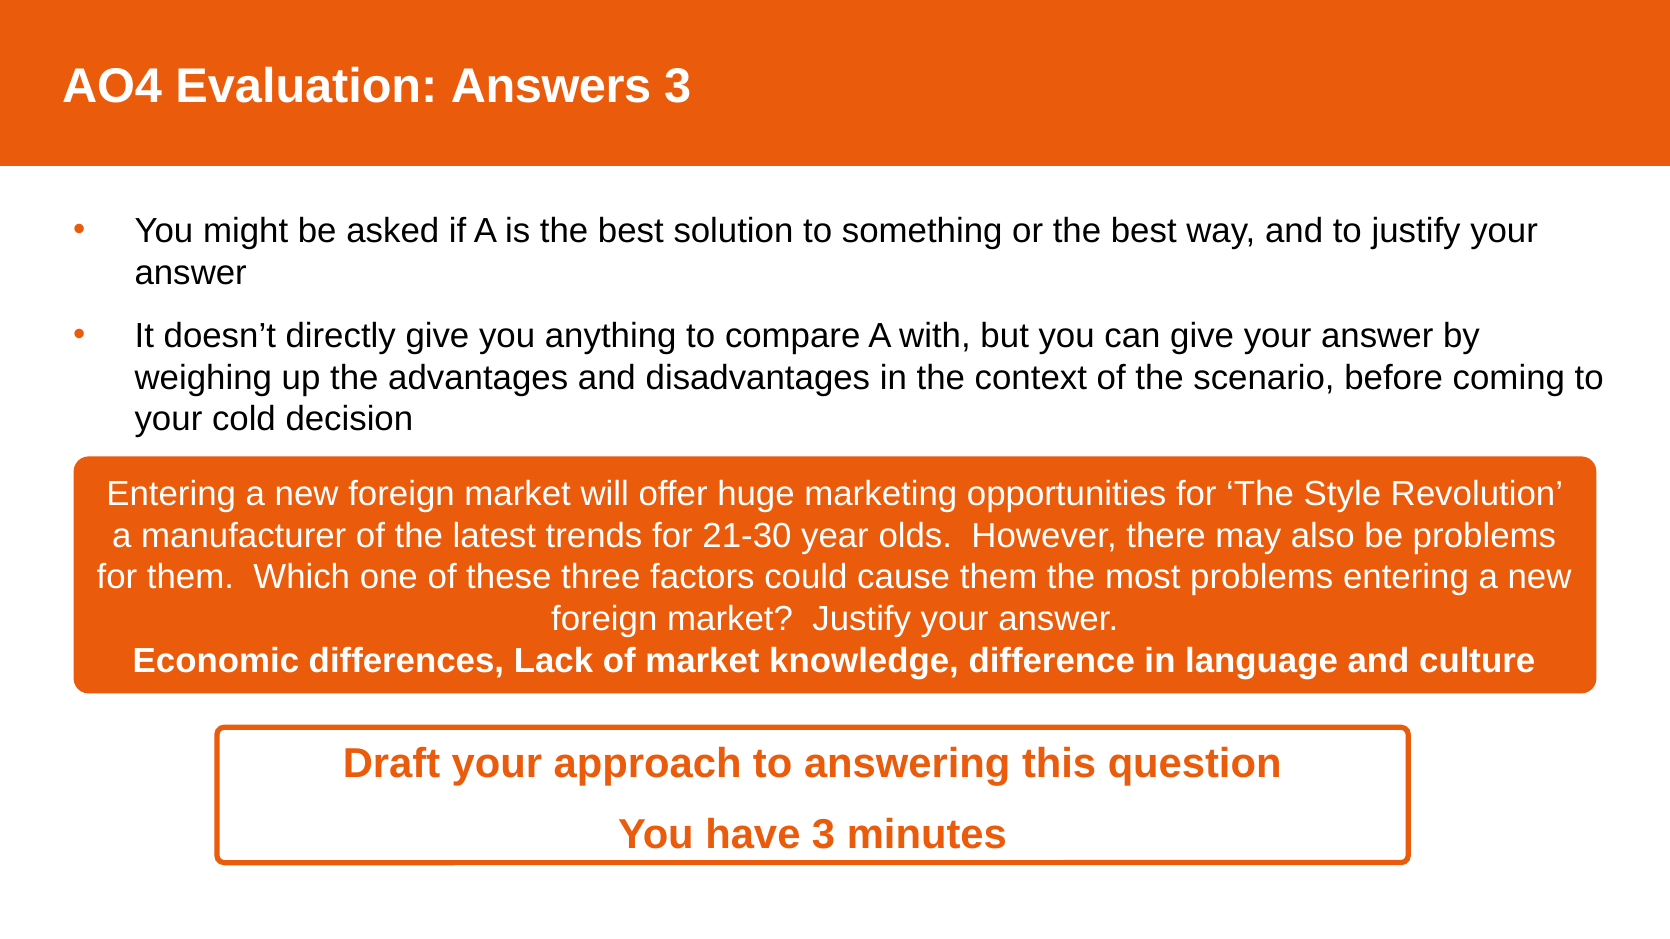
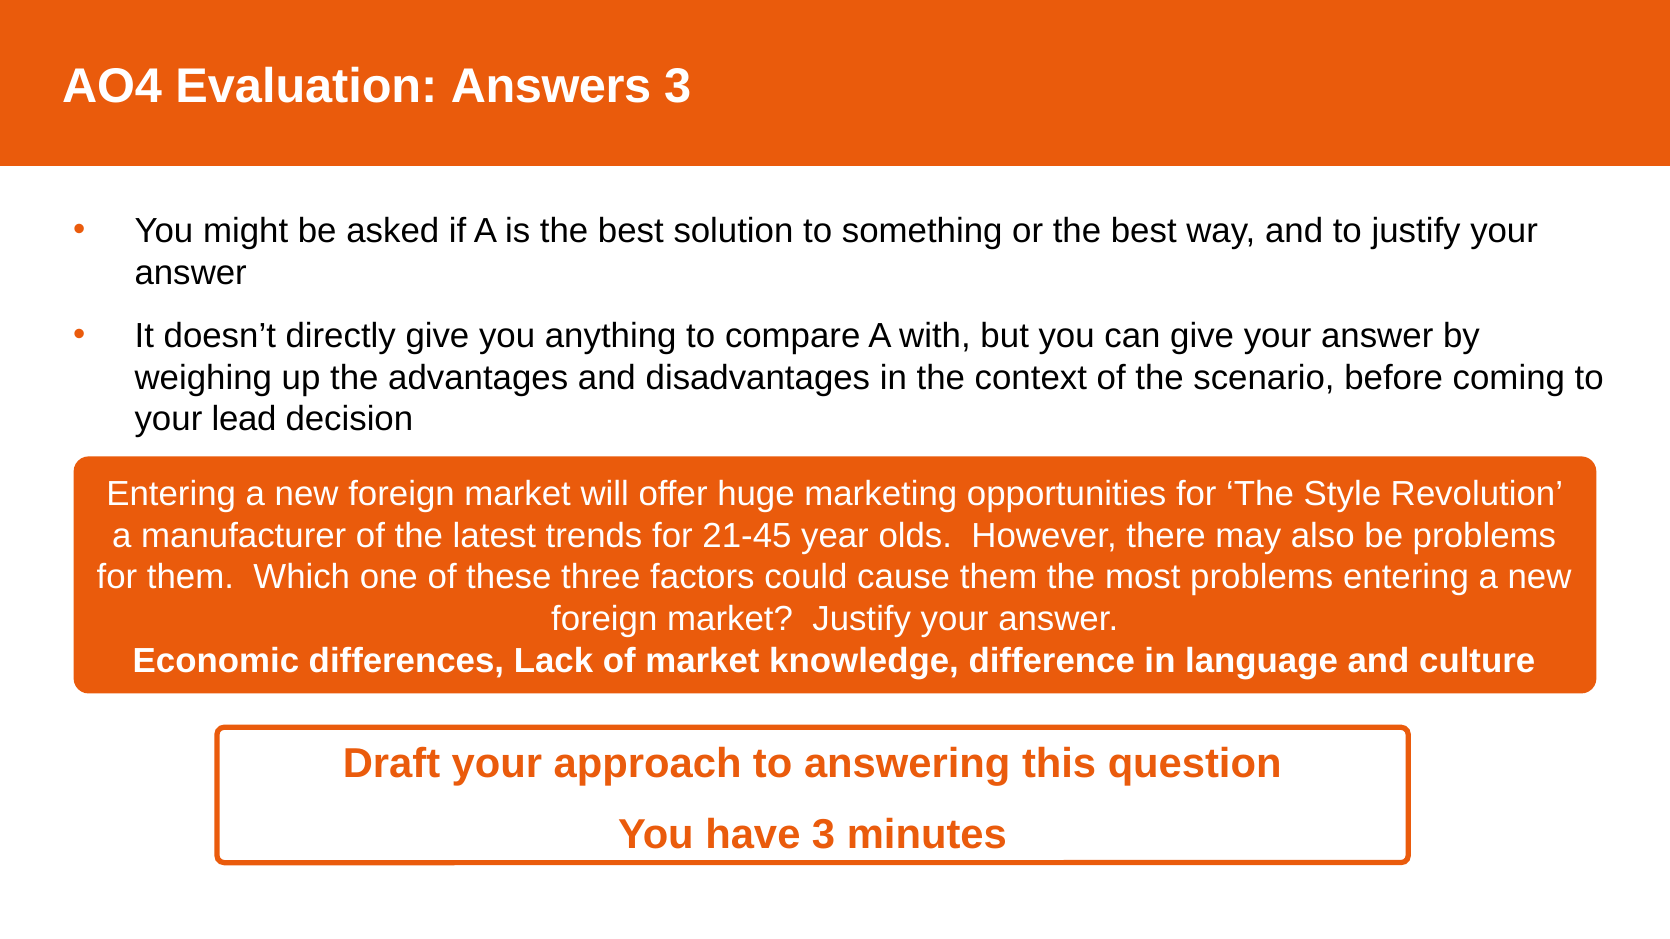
cold: cold -> lead
21-30: 21-30 -> 21-45
